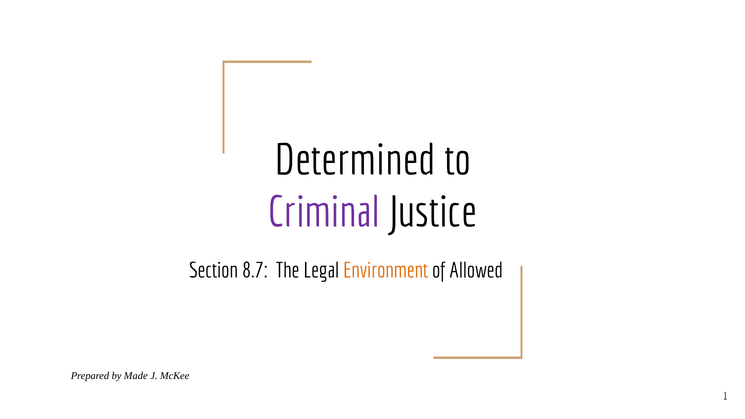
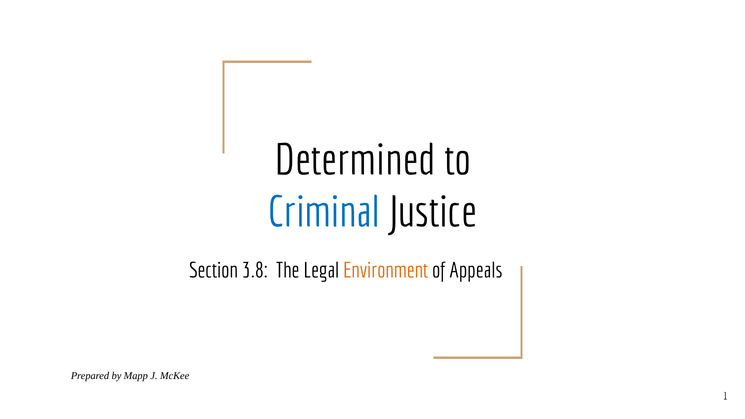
Criminal colour: purple -> blue
8.7: 8.7 -> 3.8
Allowed: Allowed -> Appeals
Made: Made -> Mapp
